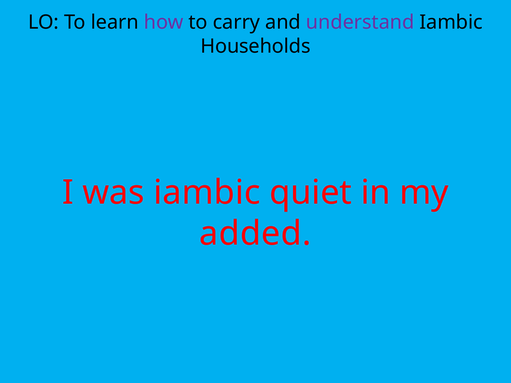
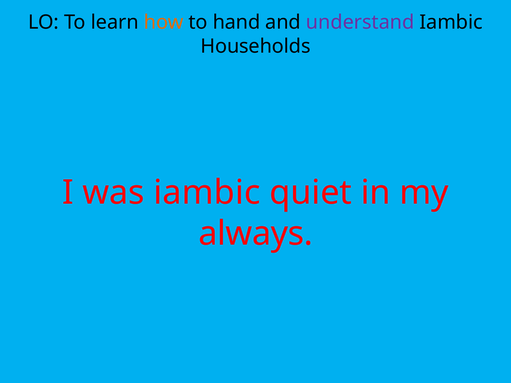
how colour: purple -> orange
carry: carry -> hand
added: added -> always
